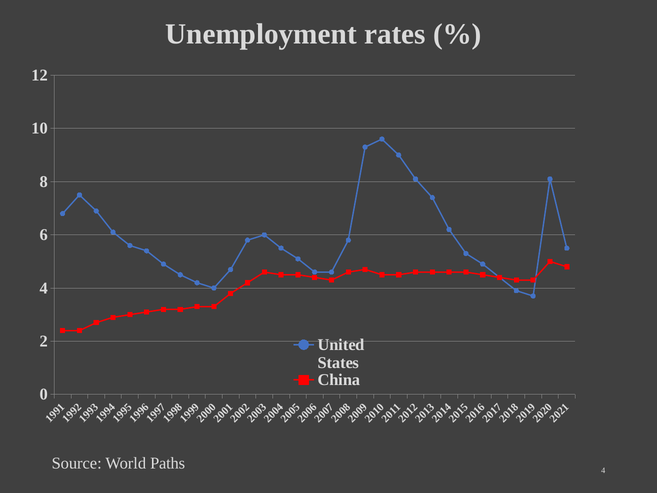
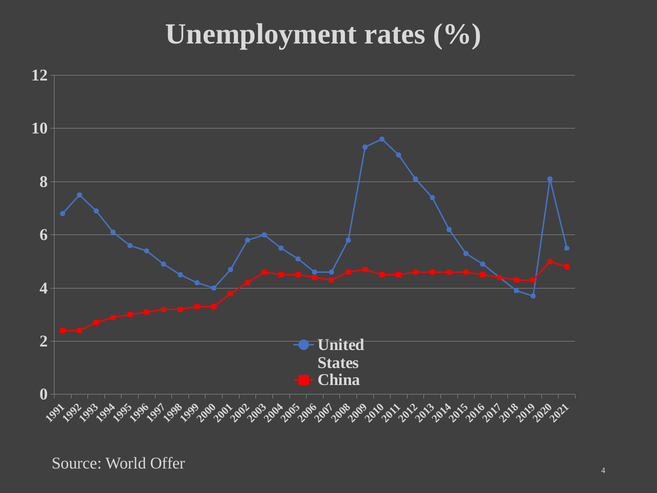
Paths: Paths -> Offer
